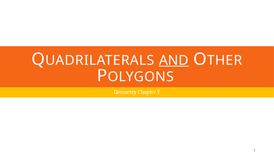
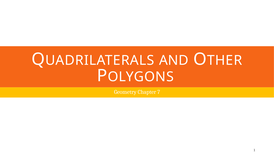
AND underline: present -> none
